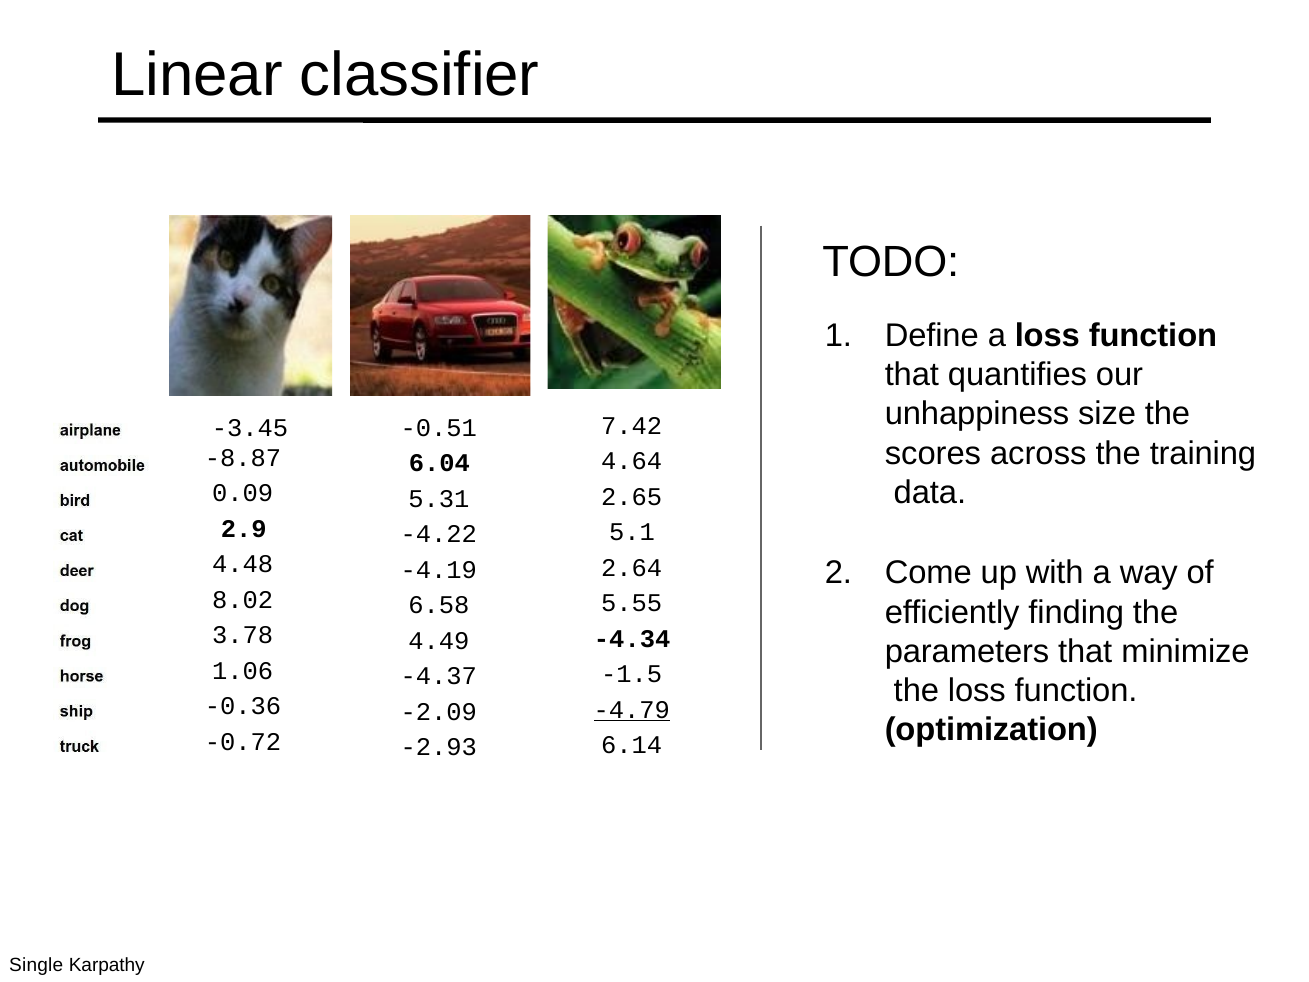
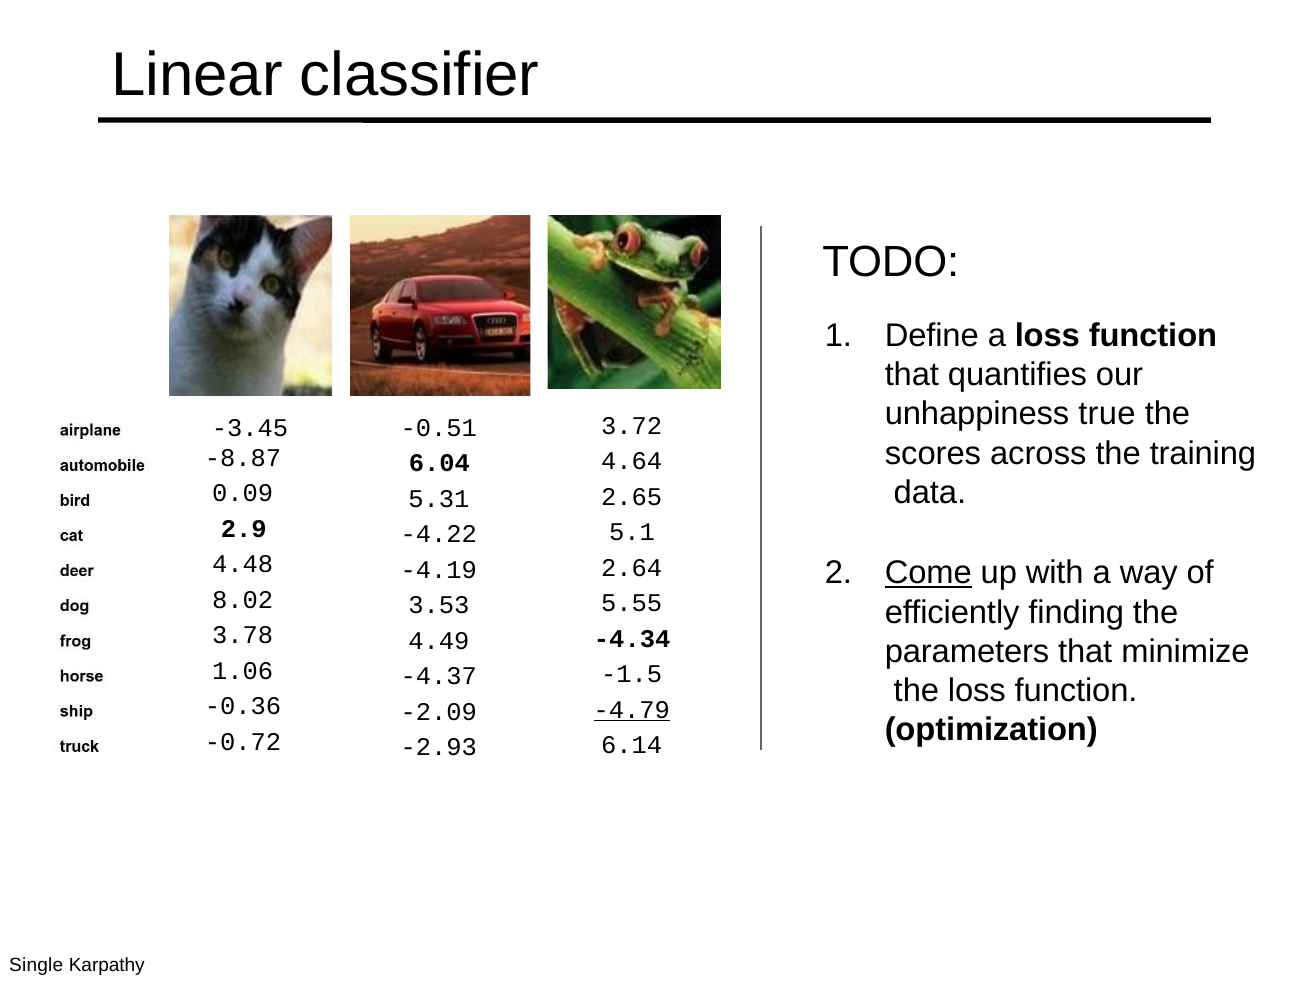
size: size -> true
7.42: 7.42 -> 3.72
Come underline: none -> present
6.58: 6.58 -> 3.53
